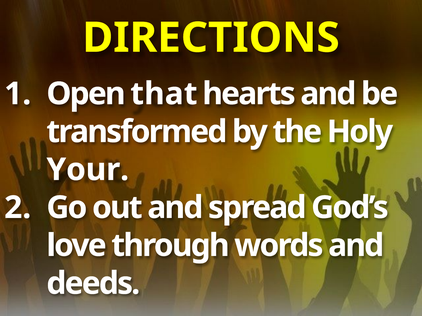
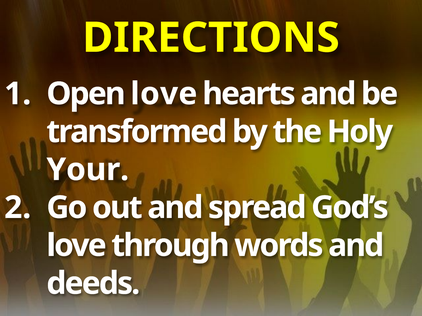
Open that: that -> love
